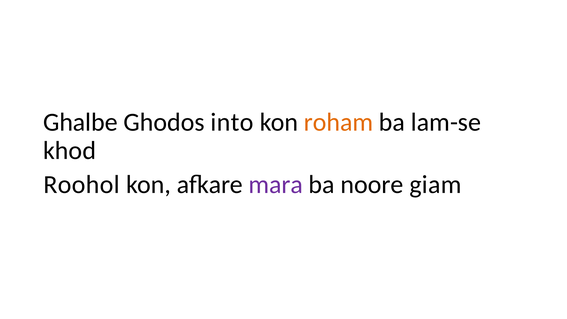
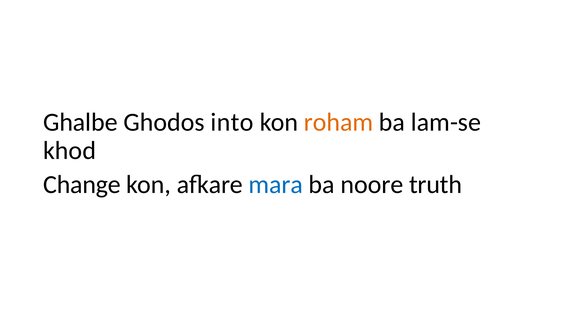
Roohol: Roohol -> Change
mara colour: purple -> blue
giam: giam -> truth
